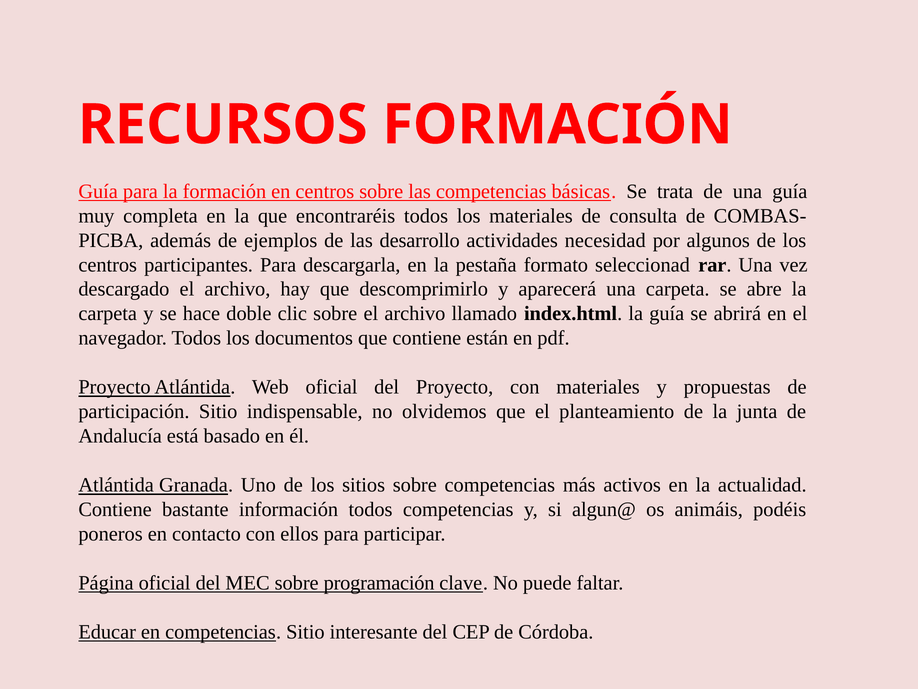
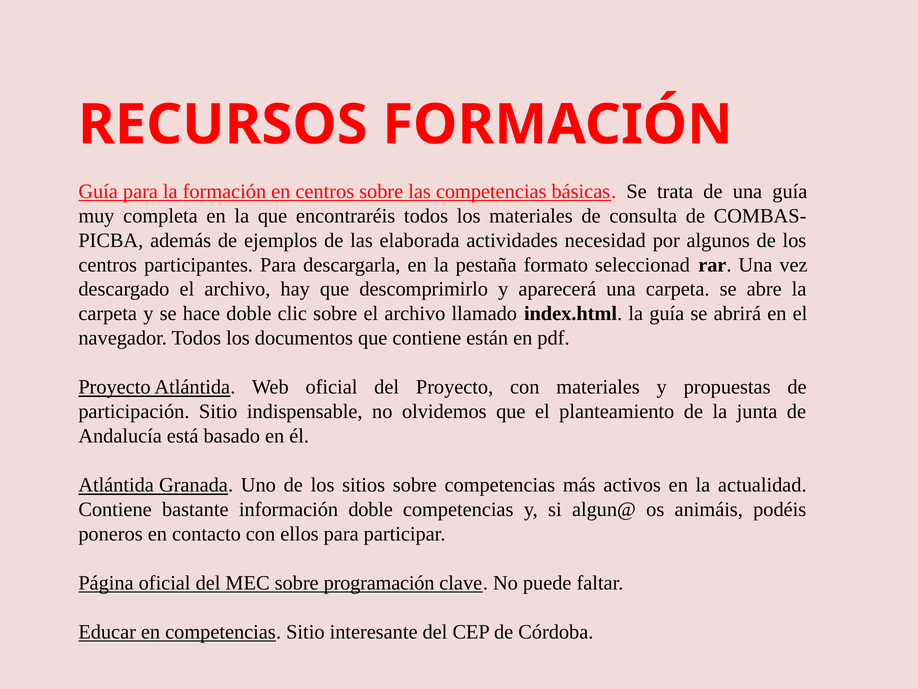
desarrollo: desarrollo -> elaborada
información todos: todos -> doble
